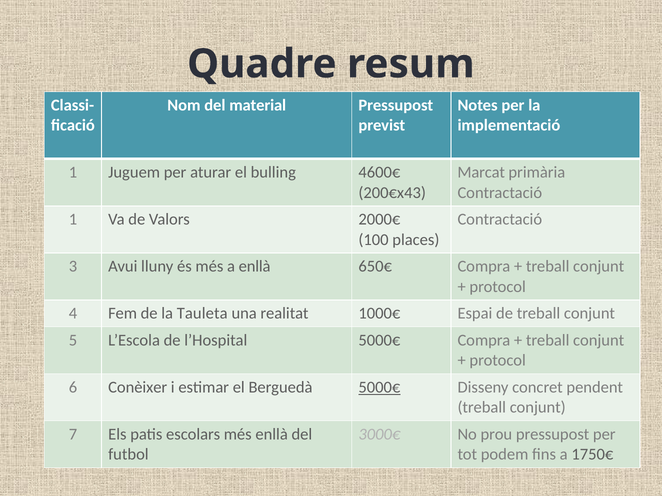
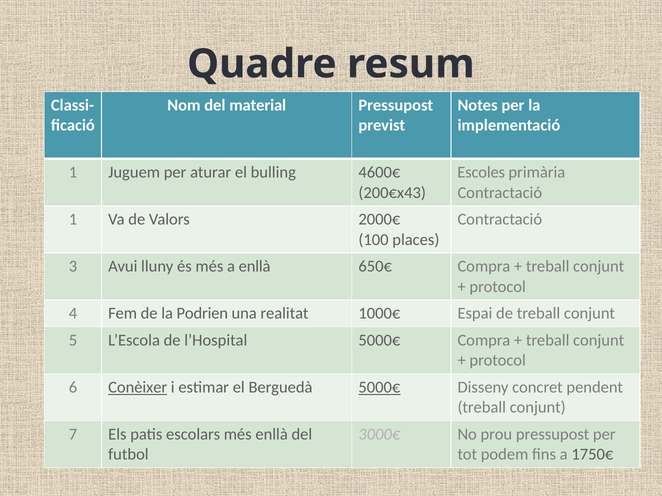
Marcat: Marcat -> Escoles
Tauleta: Tauleta -> Podrien
Conèixer underline: none -> present
